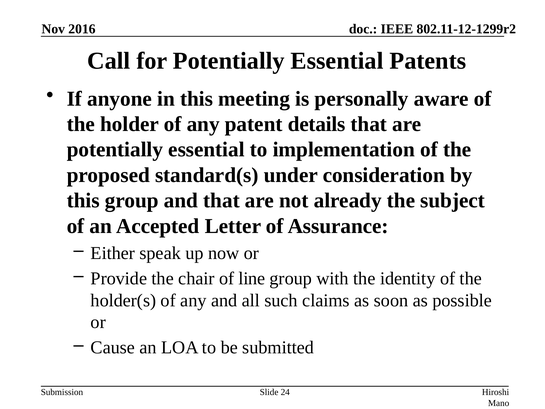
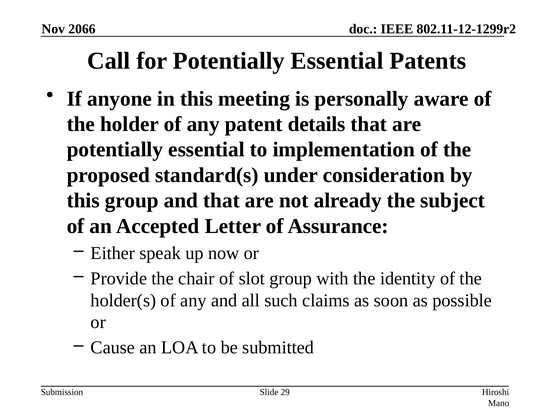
2016: 2016 -> 2066
line: line -> slot
24: 24 -> 29
